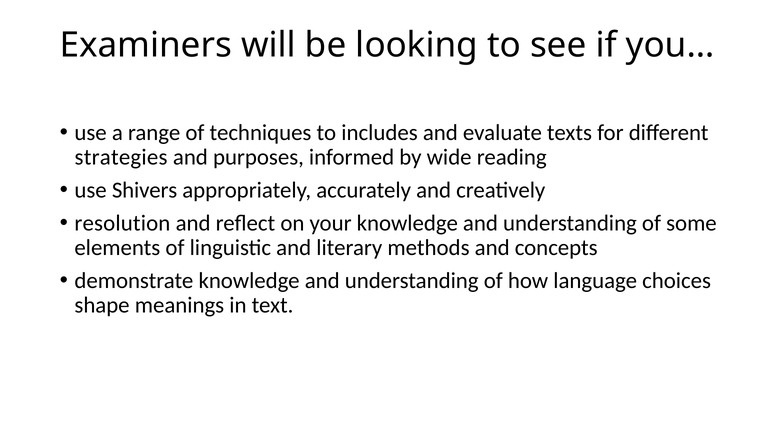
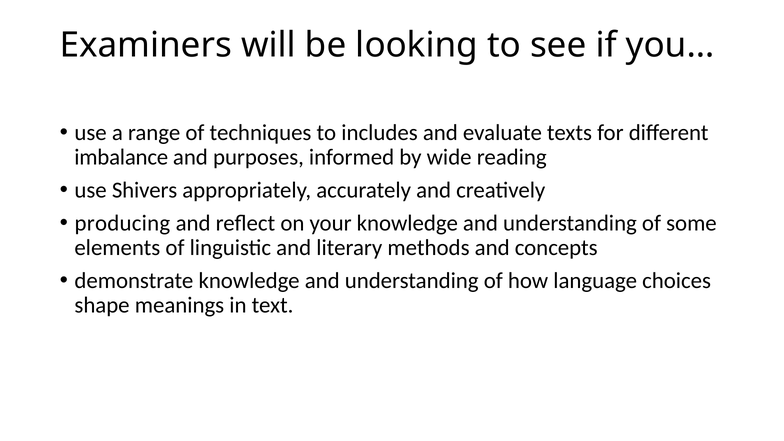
strategies: strategies -> imbalance
resolution: resolution -> producing
